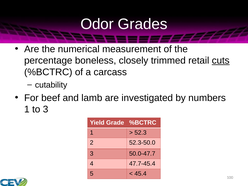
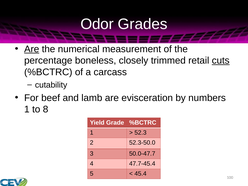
Are at (32, 49) underline: none -> present
investigated: investigated -> evisceration
to 3: 3 -> 8
